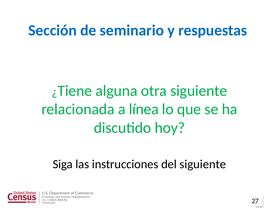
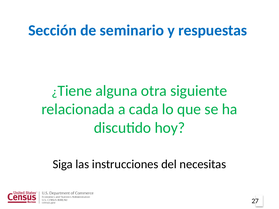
línea: línea -> cada
del siguiente: siguiente -> necesitas
